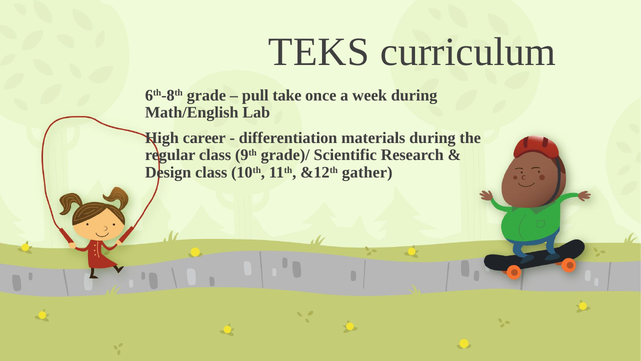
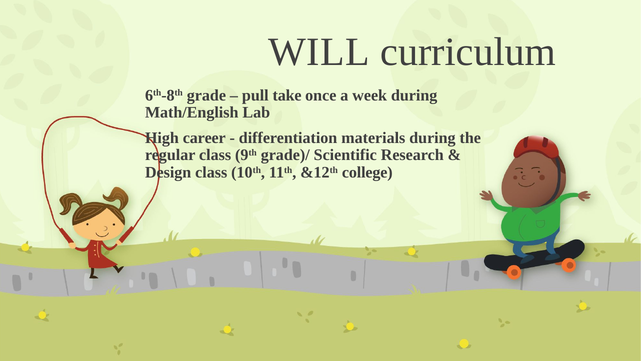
TEKS: TEKS -> WILL
gather: gather -> college
